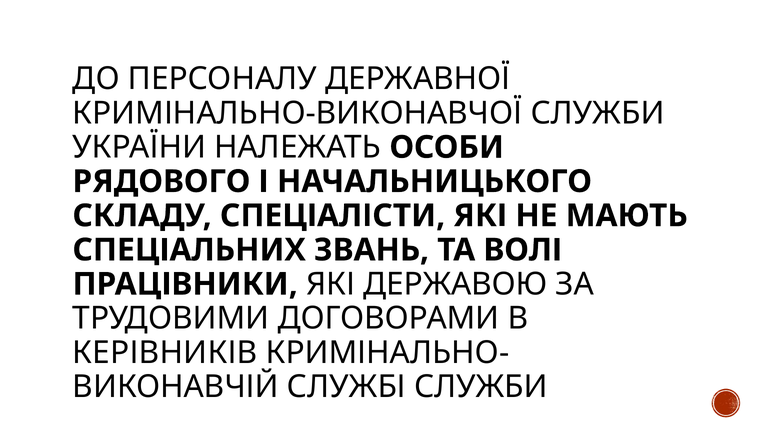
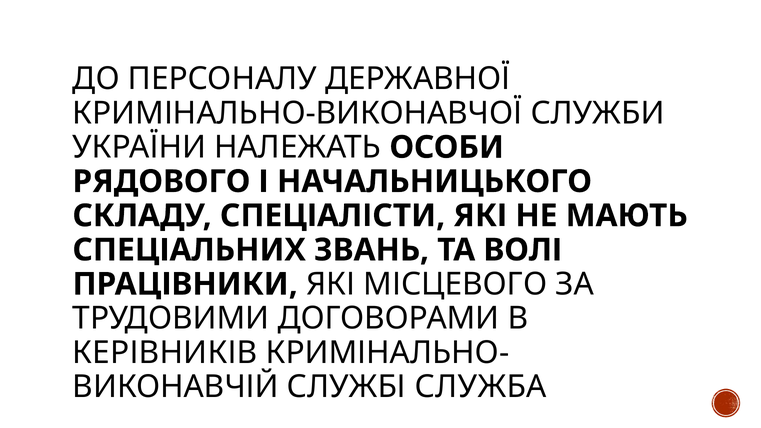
ДЕРЖАВОЮ: ДЕРЖАВОЮ -> МІСЦЕВОГО
СЛУЖБІ СЛУЖБИ: СЛУЖБИ -> СЛУЖБА
